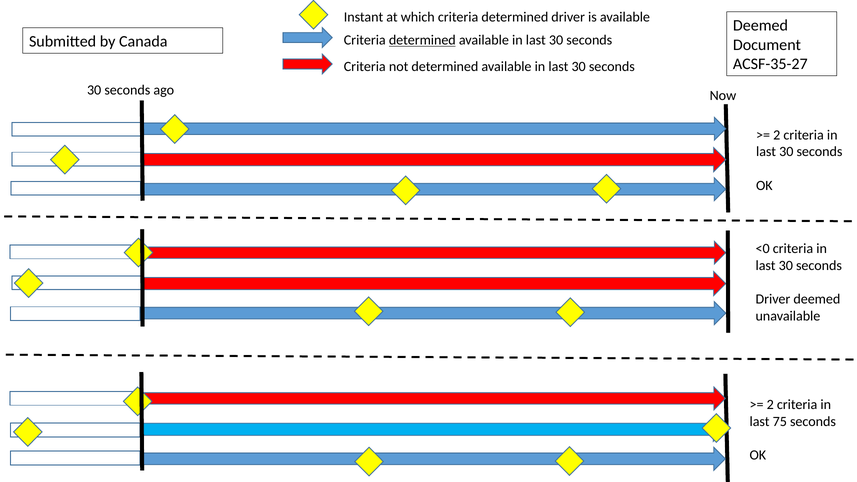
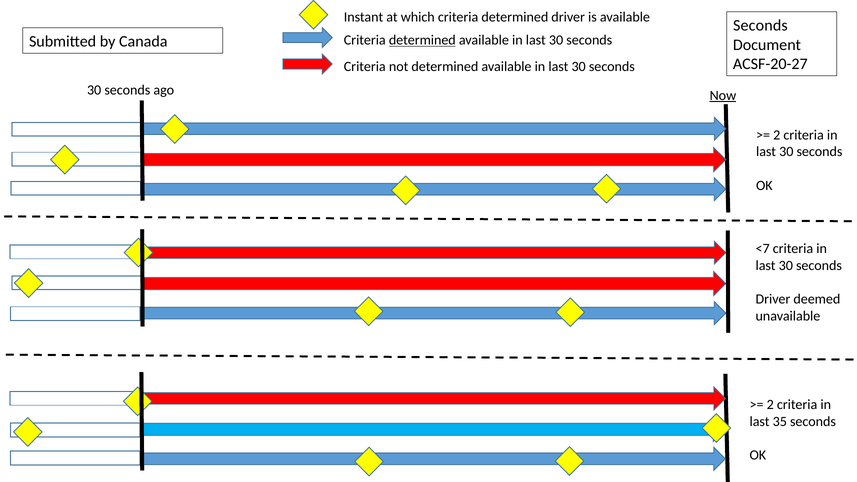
Deemed at (760, 25): Deemed -> Seconds
ACSF-35-27: ACSF-35-27 -> ACSF-20-27
Now underline: none -> present
<0: <0 -> <7
75: 75 -> 35
